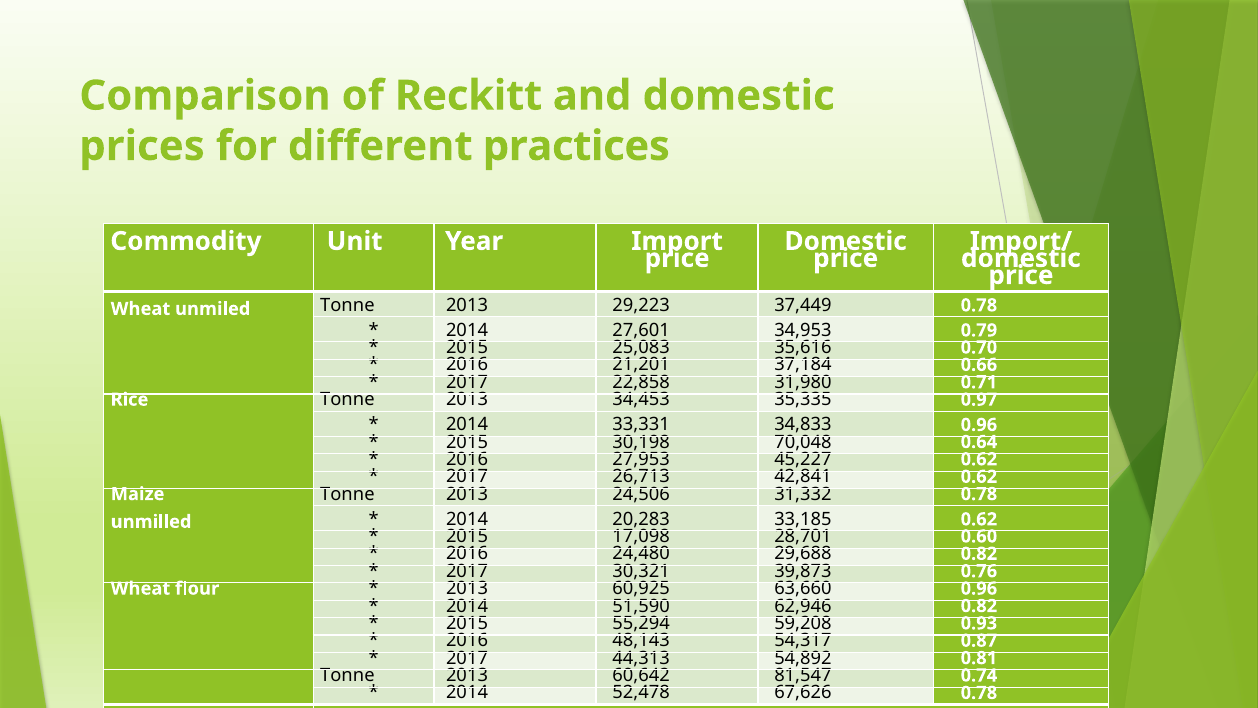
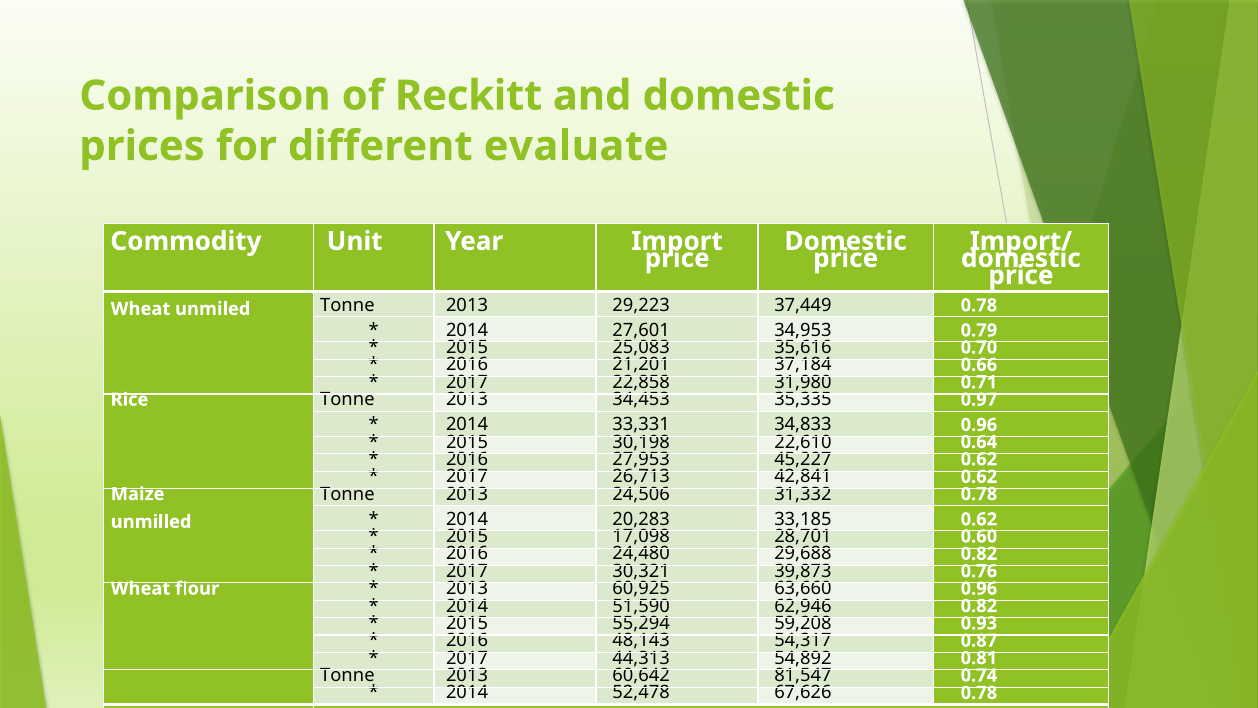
practices: practices -> evaluate
70,048: 70,048 -> 22,610
